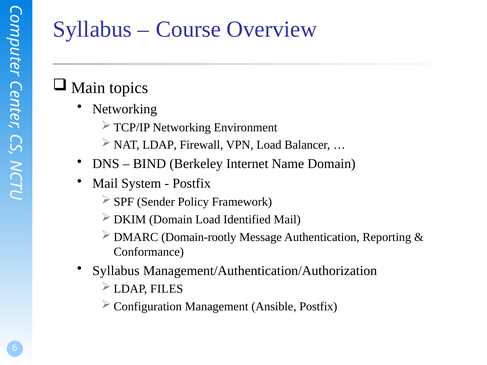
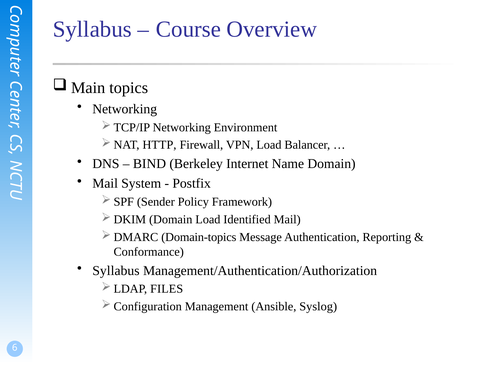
LDAP: LDAP -> HTTP
Domain-rootly: Domain-rootly -> Domain-topics
Ansible Postfix: Postfix -> Syslog
